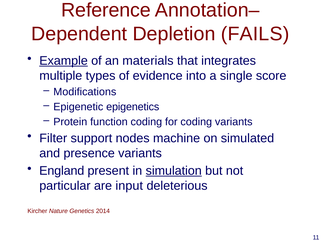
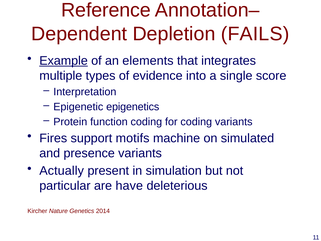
materials: materials -> elements
Modifications: Modifications -> Interpretation
Filter: Filter -> Fires
nodes: nodes -> motifs
England: England -> Actually
simulation underline: present -> none
input: input -> have
